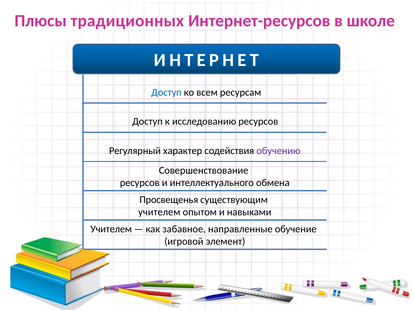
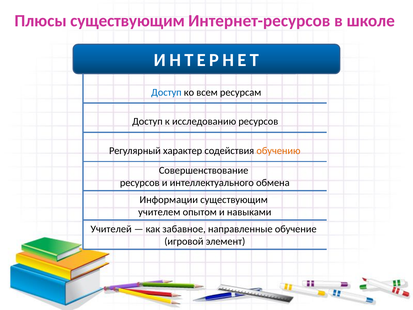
Плюсы традиционных: традиционных -> существующим
обучению colour: purple -> orange
Просвещенья: Просвещенья -> Информации
Учителем at (111, 229): Учителем -> Учителей
